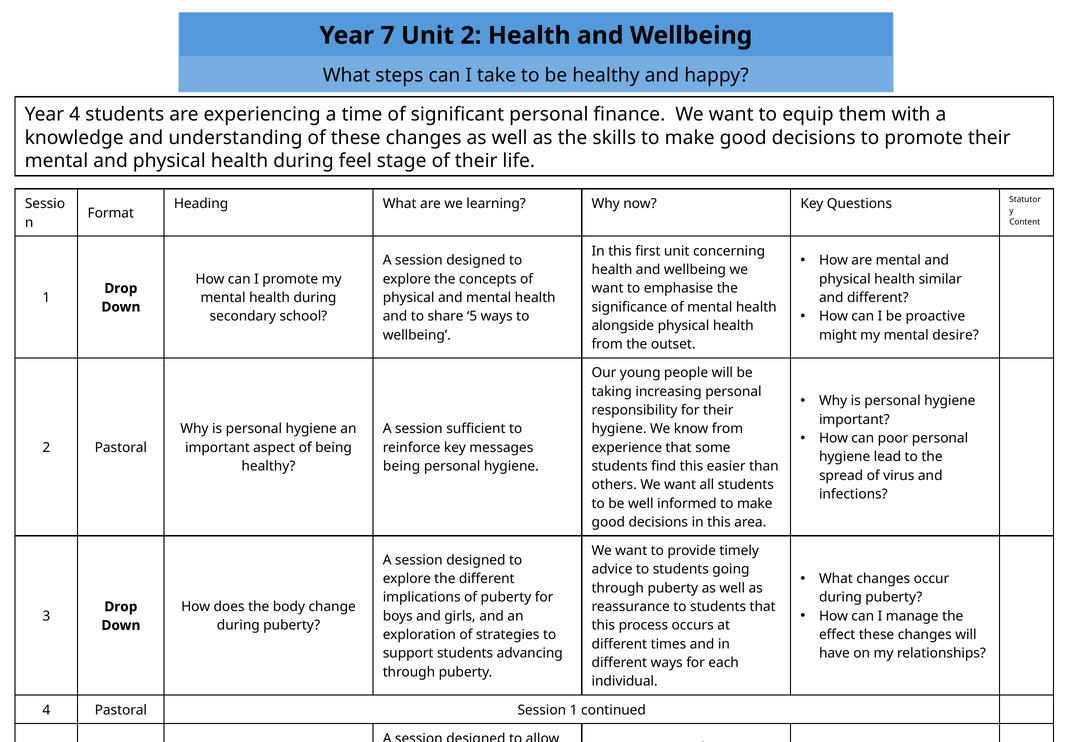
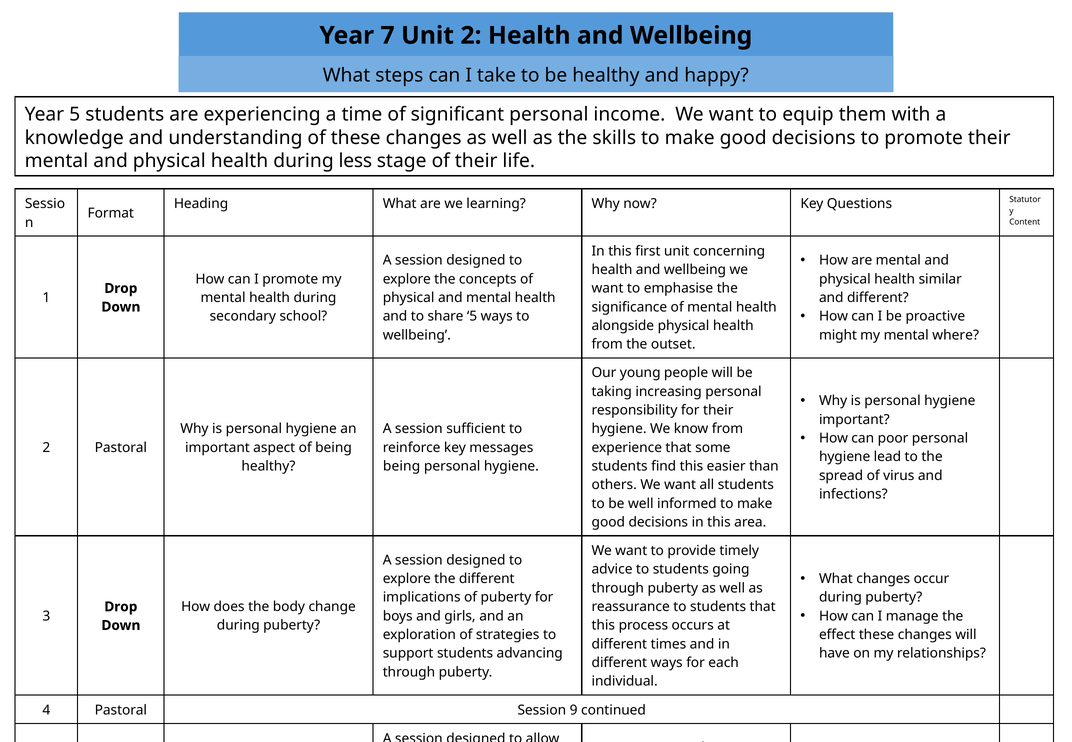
Year 4: 4 -> 5
finance: finance -> income
feel: feel -> less
desire: desire -> where
Session 1: 1 -> 9
